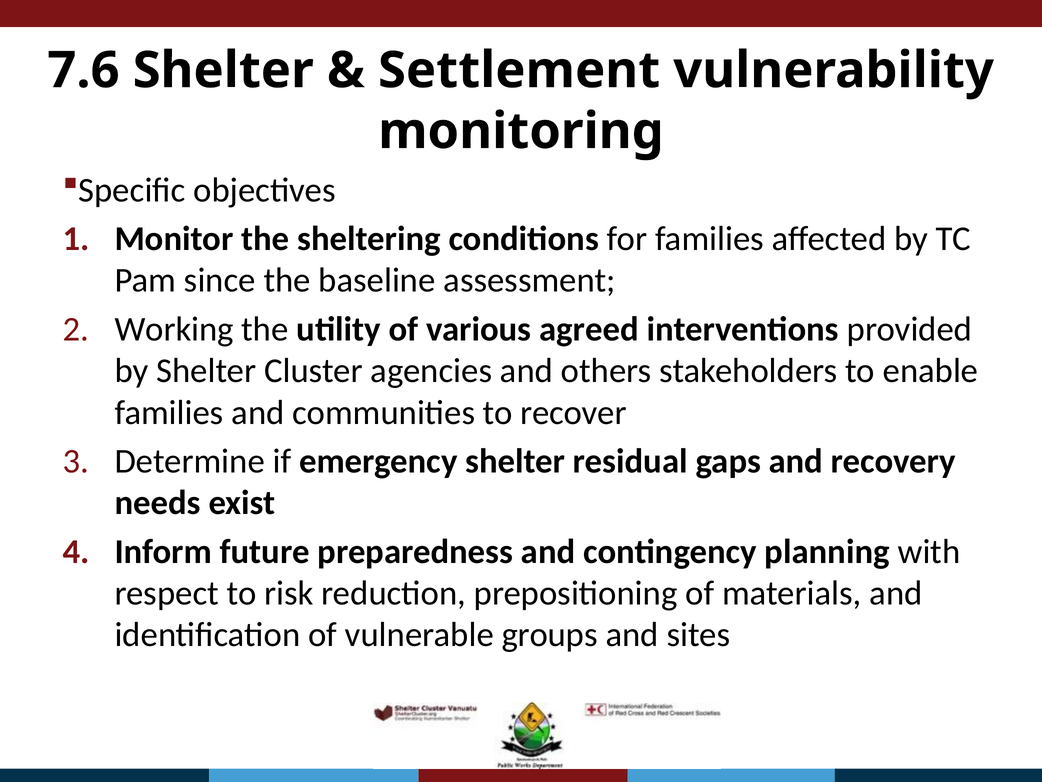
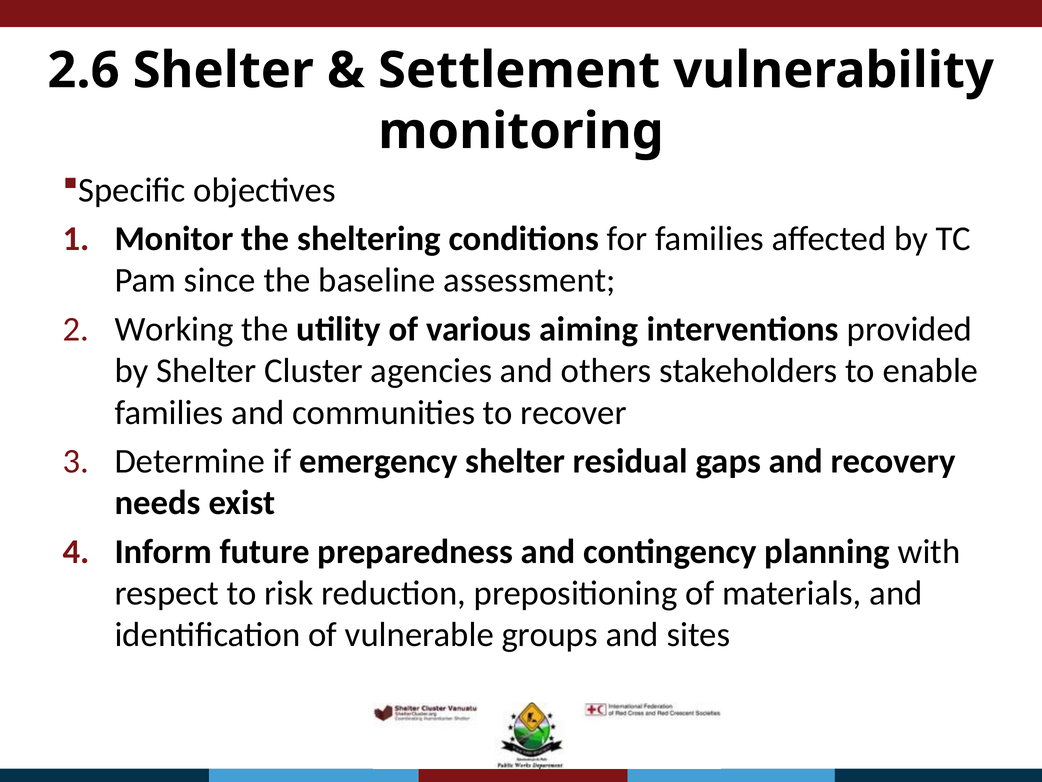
7.6: 7.6 -> 2.6
agreed: agreed -> aiming
